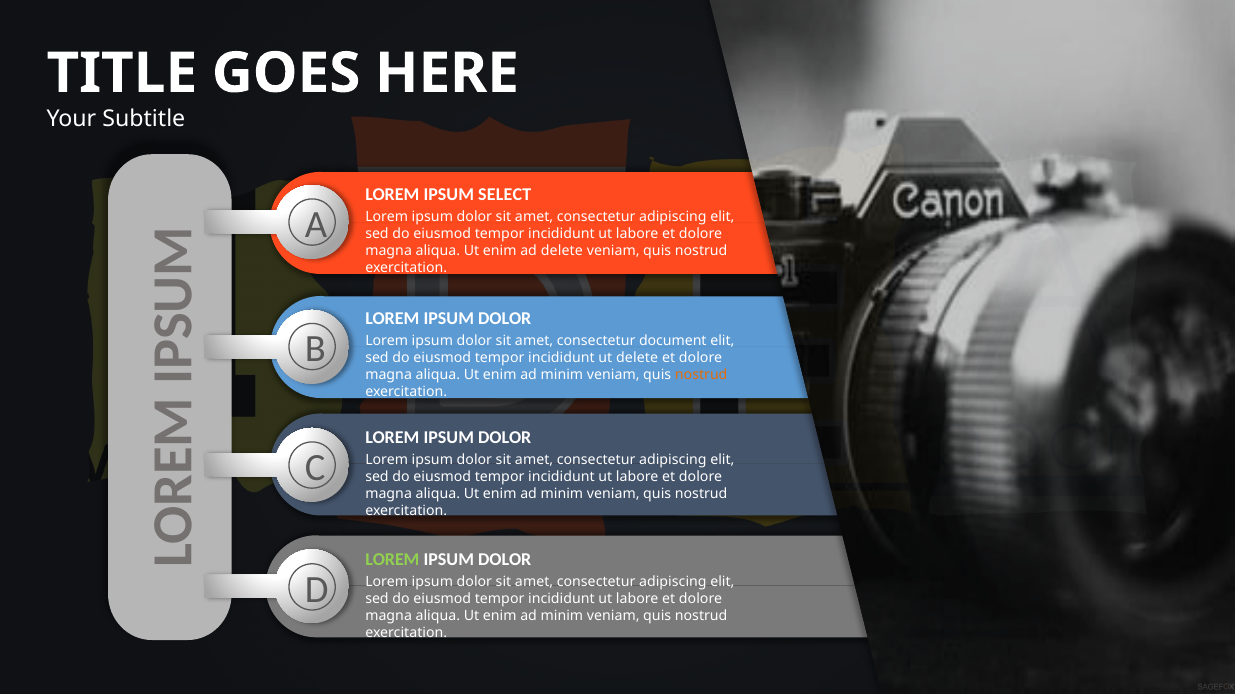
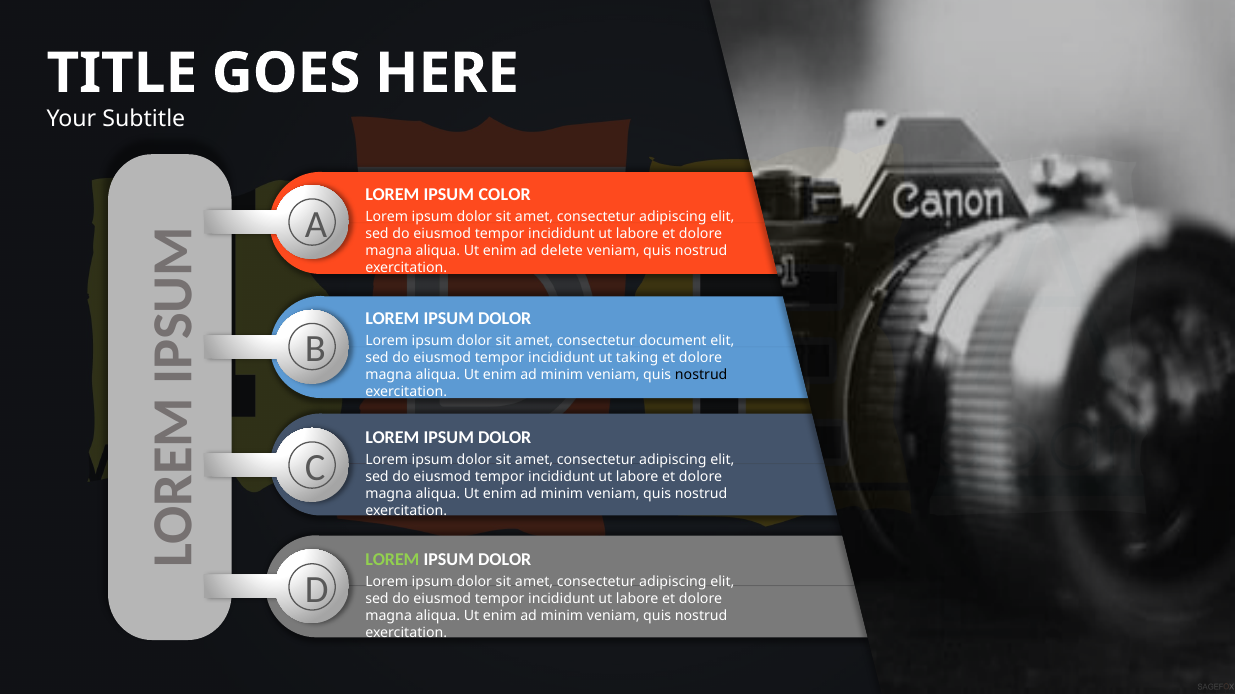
SELECT: SELECT -> COLOR
ut delete: delete -> taking
nostrud at (701, 375) colour: orange -> black
